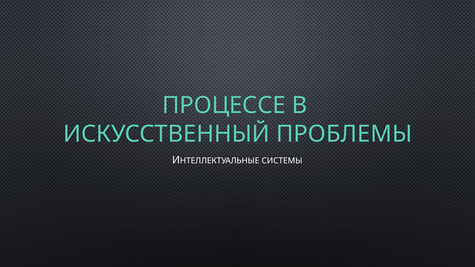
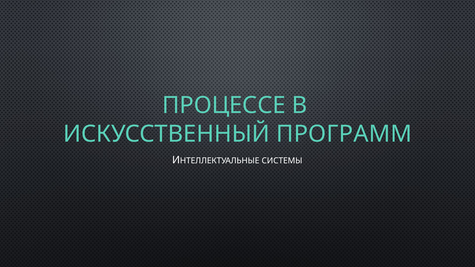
ПРОБЛЕМЫ: ПРОБЛЕМЫ -> ПРОГРАММ
